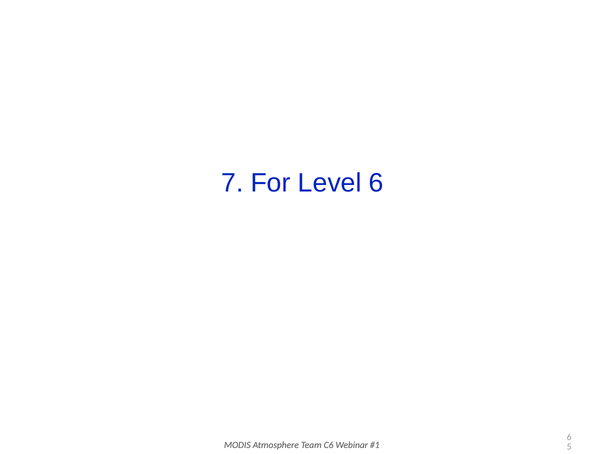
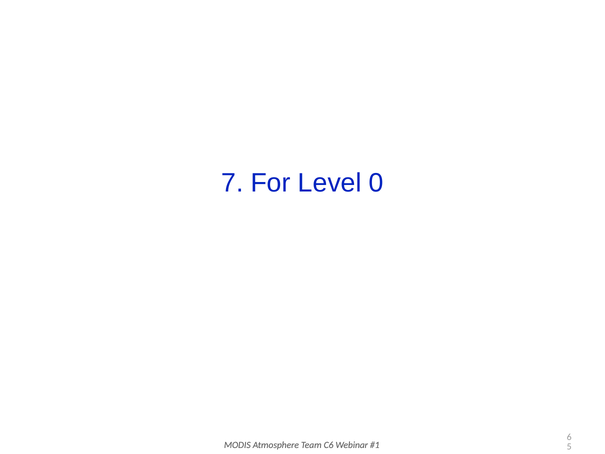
Level 6: 6 -> 0
